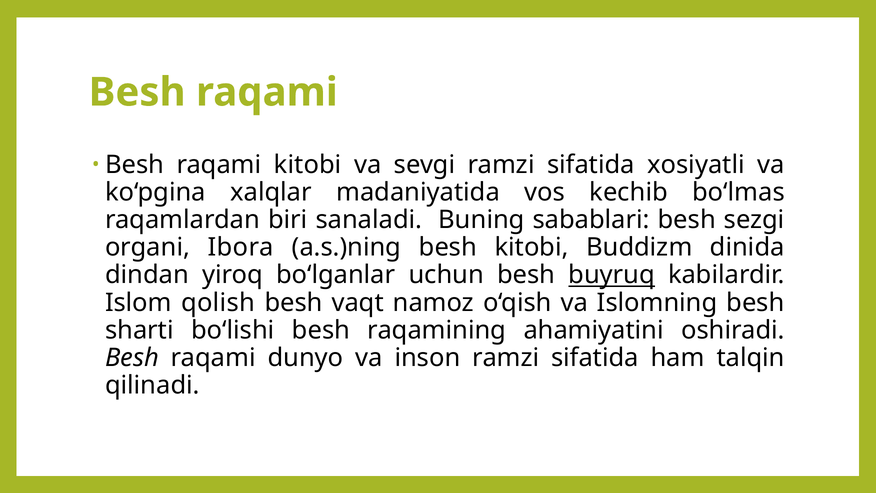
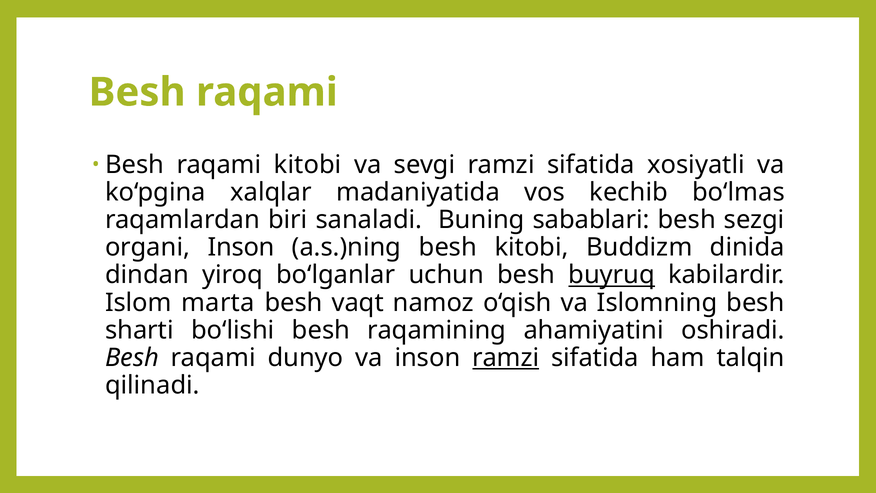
organi Ibora: Ibora -> Inson
qolish: qolish -> marta
ramzi at (506, 358) underline: none -> present
